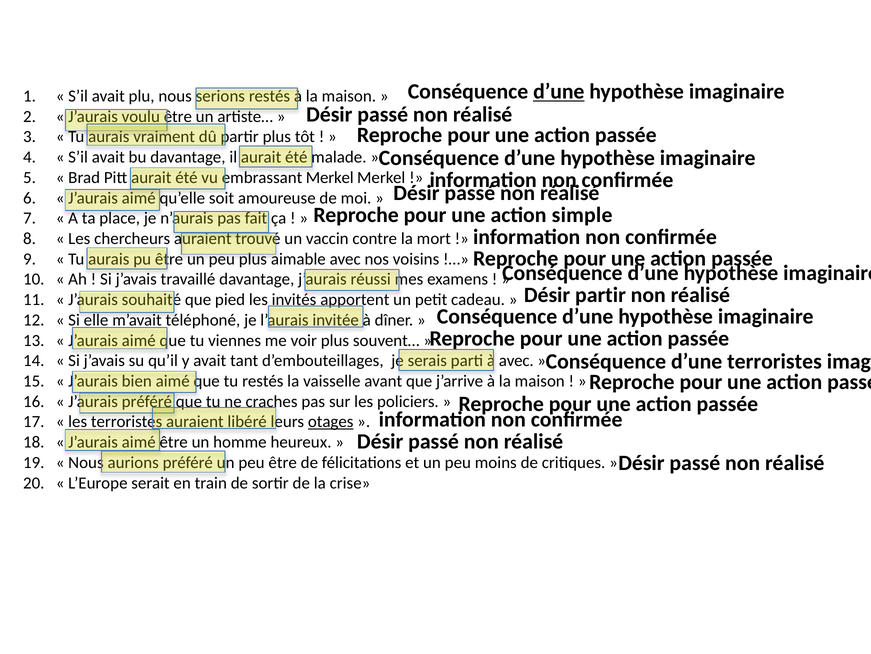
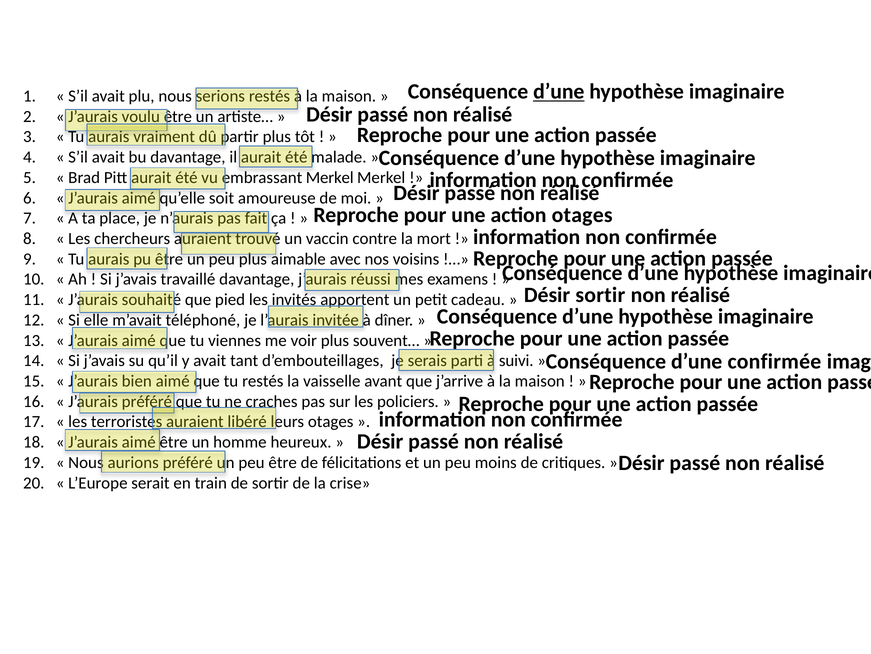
action simple: simple -> otages
Désir partir: partir -> sortir
d’une terroristes: terroristes -> confirmée
avec at (516, 360): avec -> suivi
otages at (331, 421) underline: present -> none
